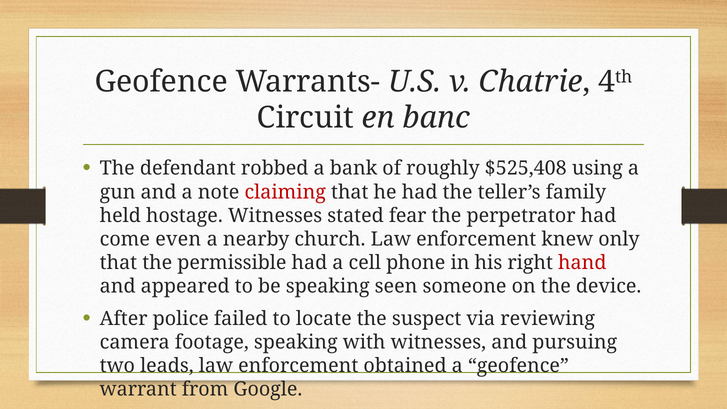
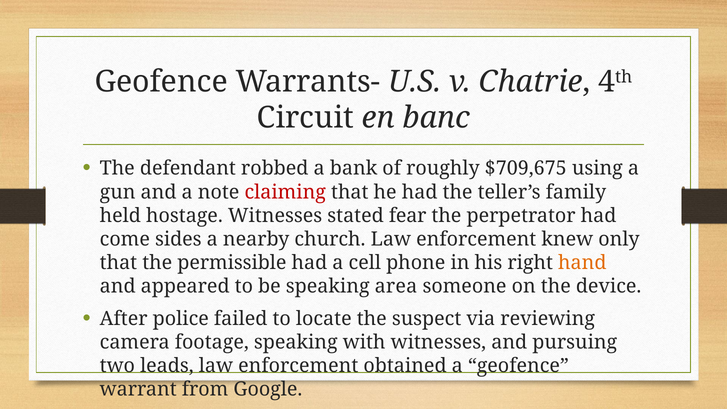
$525,408: $525,408 -> $709,675
even: even -> sides
hand colour: red -> orange
seen: seen -> area
